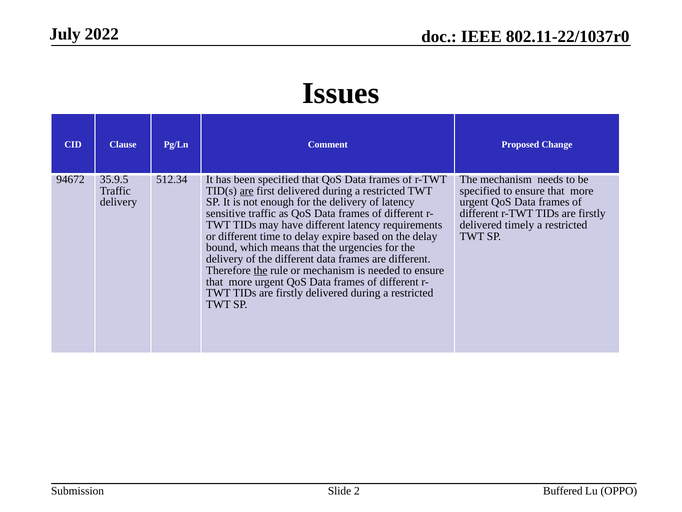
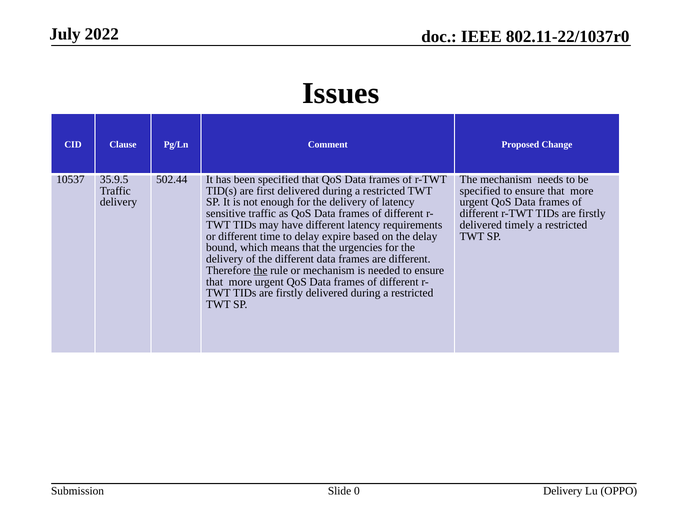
94672: 94672 -> 10537
512.34: 512.34 -> 502.44
are at (247, 191) underline: present -> none
2: 2 -> 0
Buffered at (563, 491): Buffered -> Delivery
